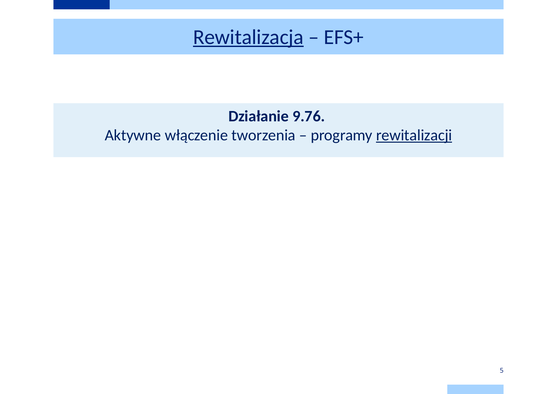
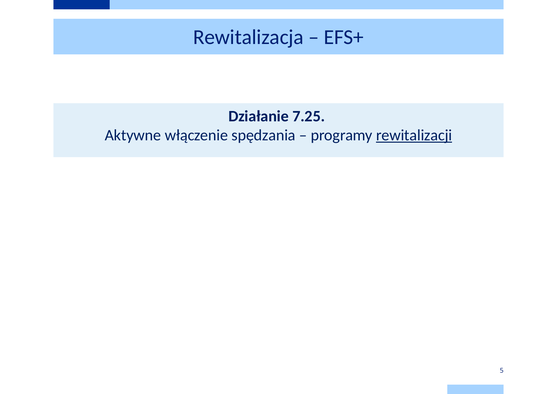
Rewitalizacja underline: present -> none
9.76: 9.76 -> 7.25
tworzenia: tworzenia -> spędzania
